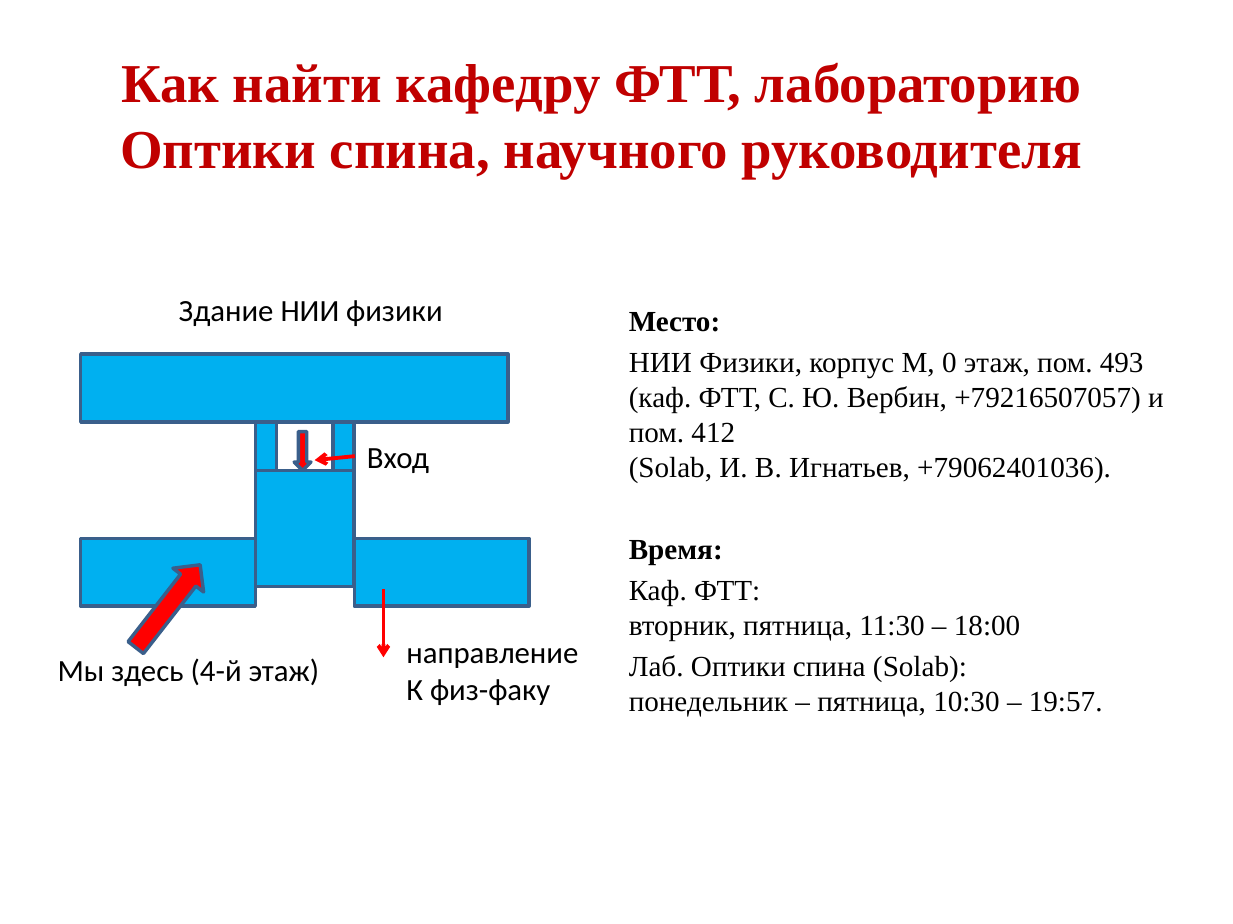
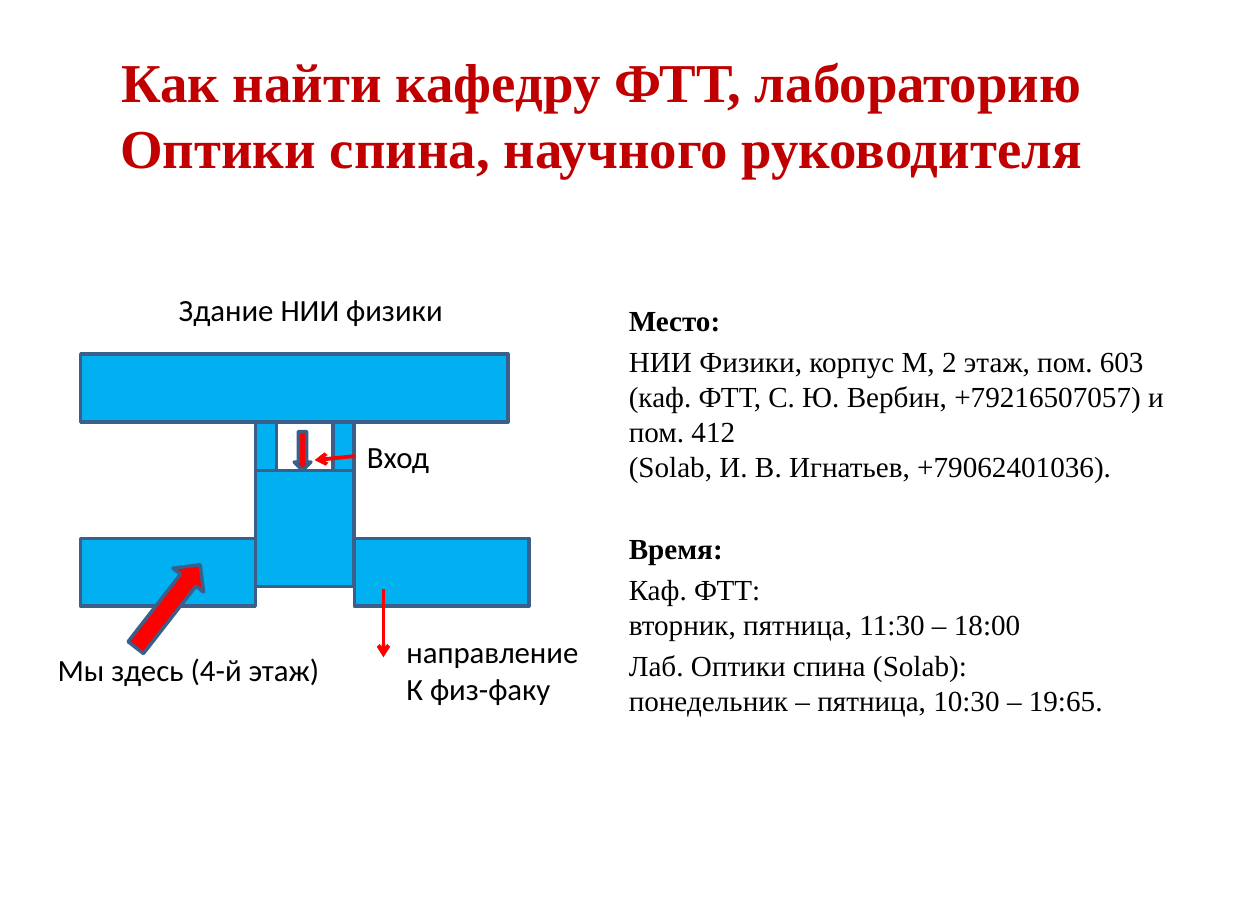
0: 0 -> 2
493: 493 -> 603
19:57: 19:57 -> 19:65
